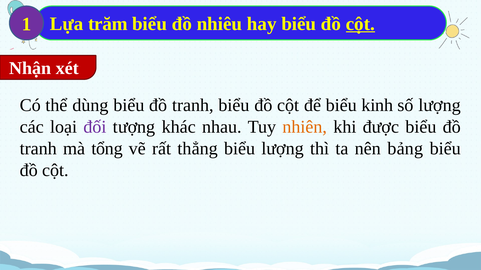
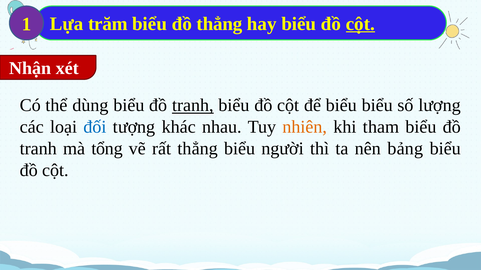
đồ nhiêu: nhiêu -> thẳng
tranh at (193, 106) underline: none -> present
biểu kinh: kinh -> biểu
đối colour: purple -> blue
được: được -> tham
biểu lượng: lượng -> người
